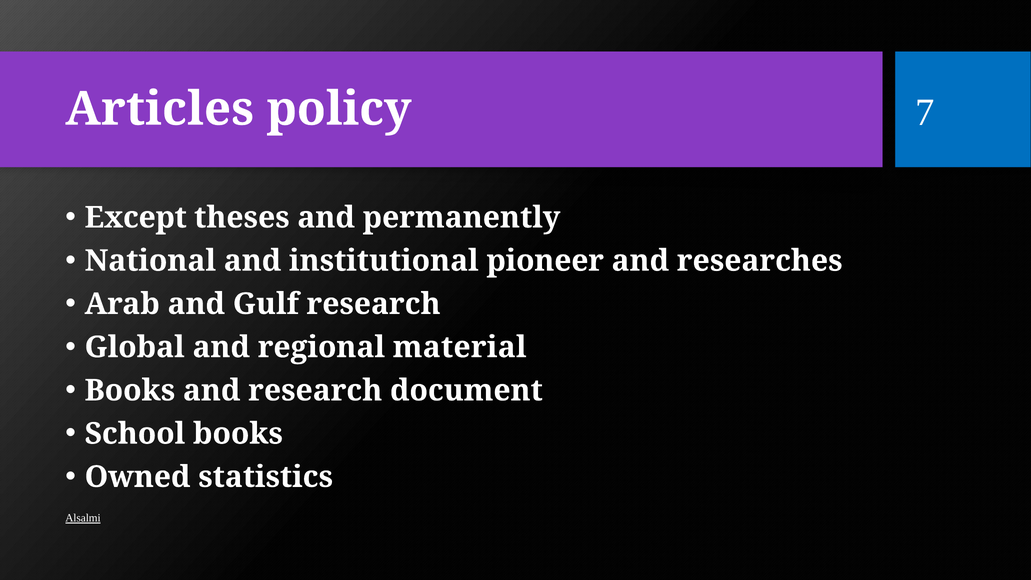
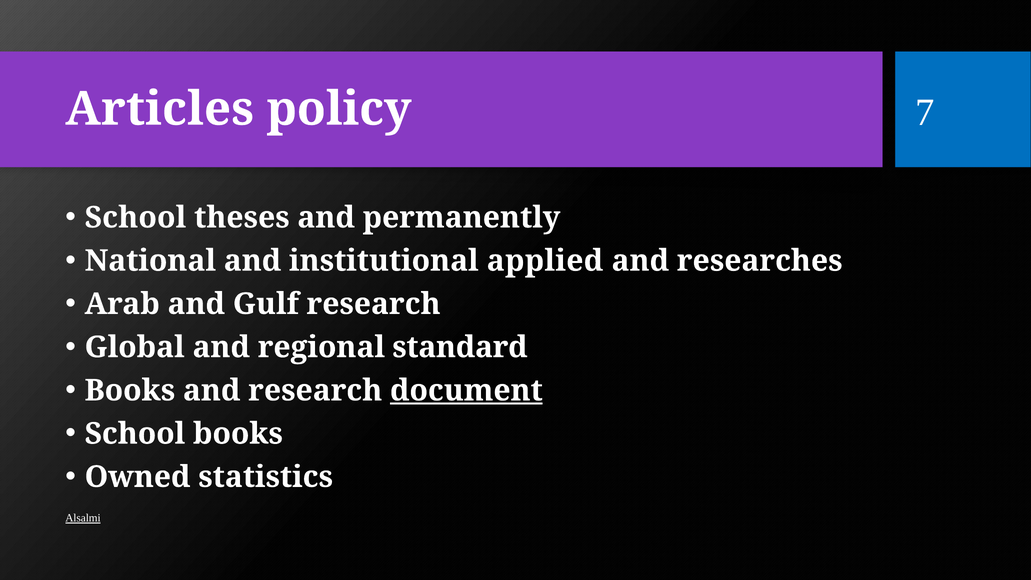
Except at (136, 218): Except -> School
pioneer: pioneer -> applied
material: material -> standard
document underline: none -> present
